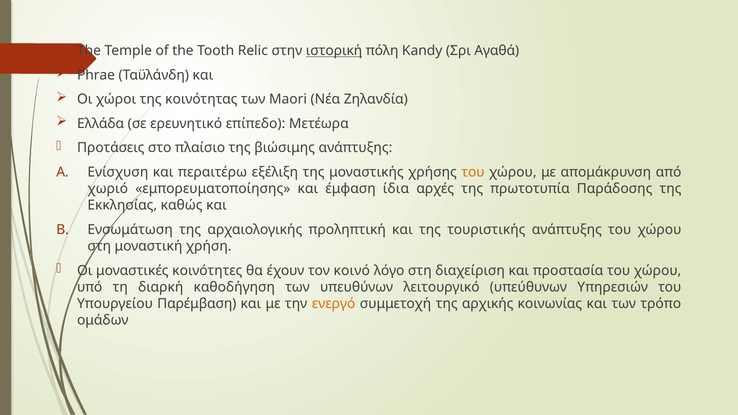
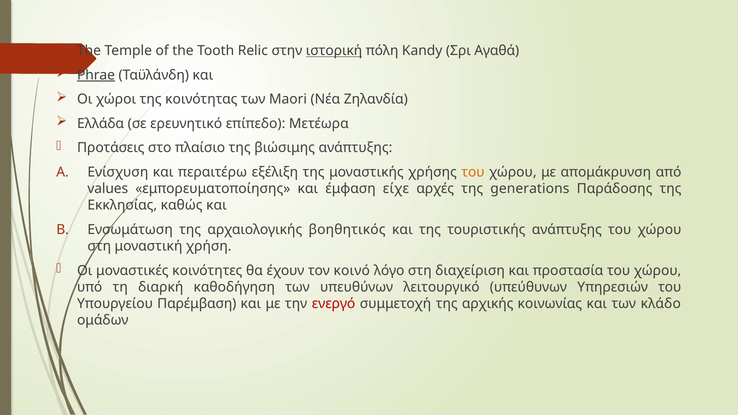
Phrae underline: none -> present
χωριό: χωριό -> values
ίδια: ίδια -> είχε
πρωτοτυπία: πρωτοτυπία -> generations
προληπτική: προληπτική -> βοηθητικός
ενεργό colour: orange -> red
τρόπο: τρόπο -> κλάδο
